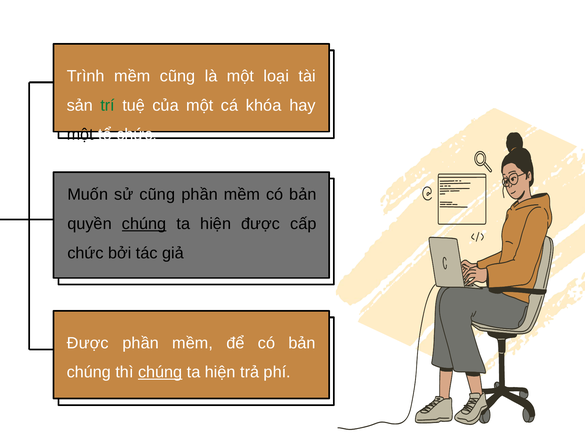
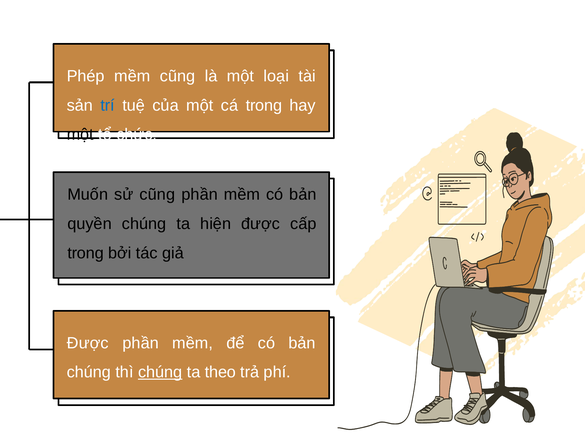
Trình: Trình -> Phép
trí colour: green -> blue
cá khóa: khóa -> trong
chúng at (144, 224) underline: present -> none
chức at (86, 253): chức -> trong
hiện at (220, 372): hiện -> theo
